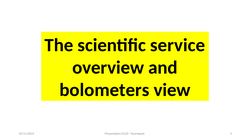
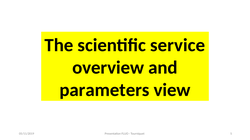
bolometers: bolometers -> parameters
